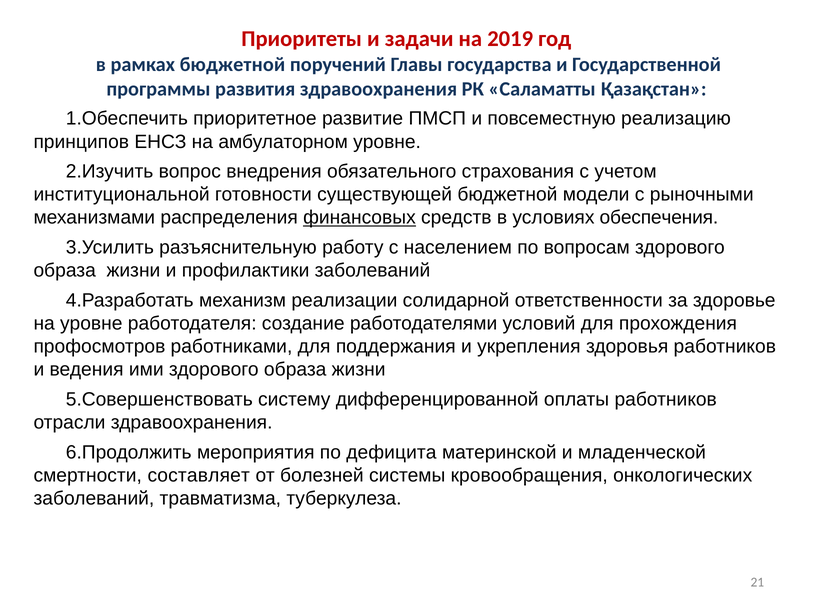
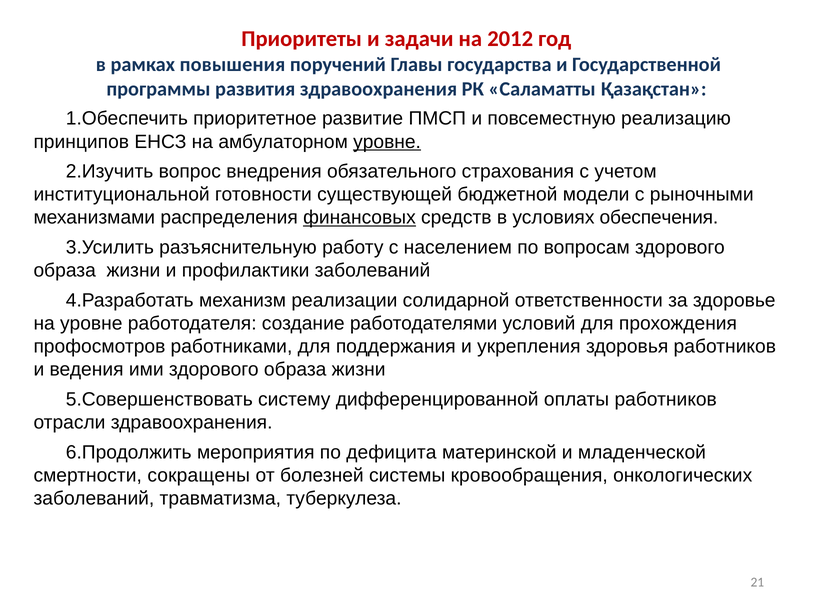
2019: 2019 -> 2012
рамках бюджетной: бюджетной -> повышения
уровне at (387, 142) underline: none -> present
составляет: составляет -> сокращены
